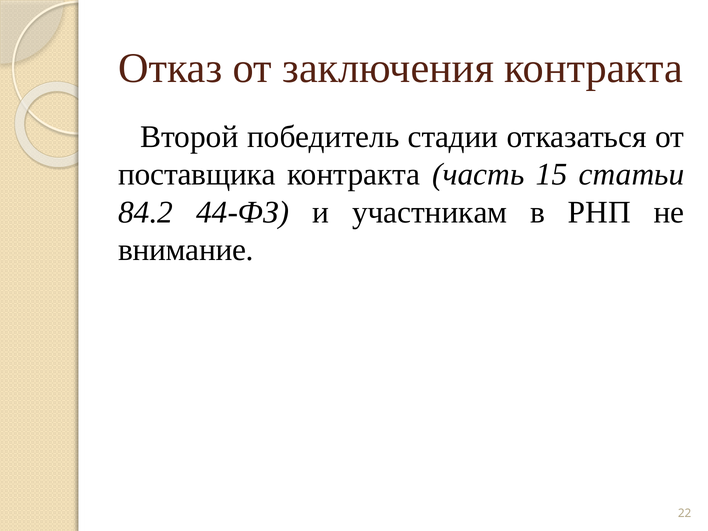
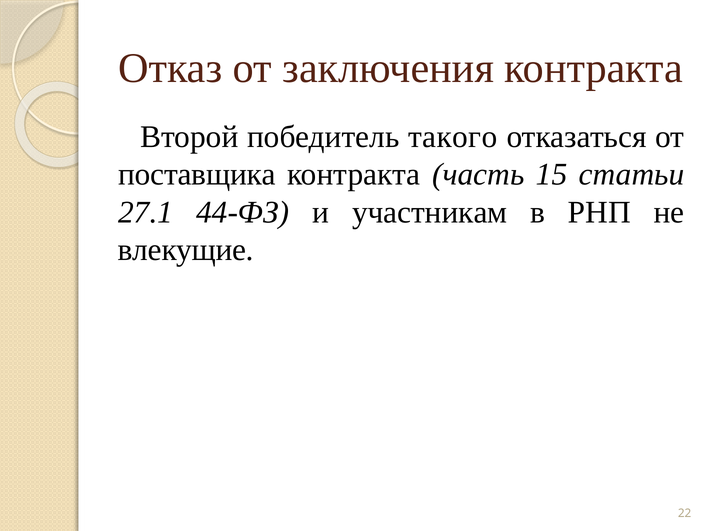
стадии: стадии -> такого
84.2: 84.2 -> 27.1
внимание: внимание -> влекущие
